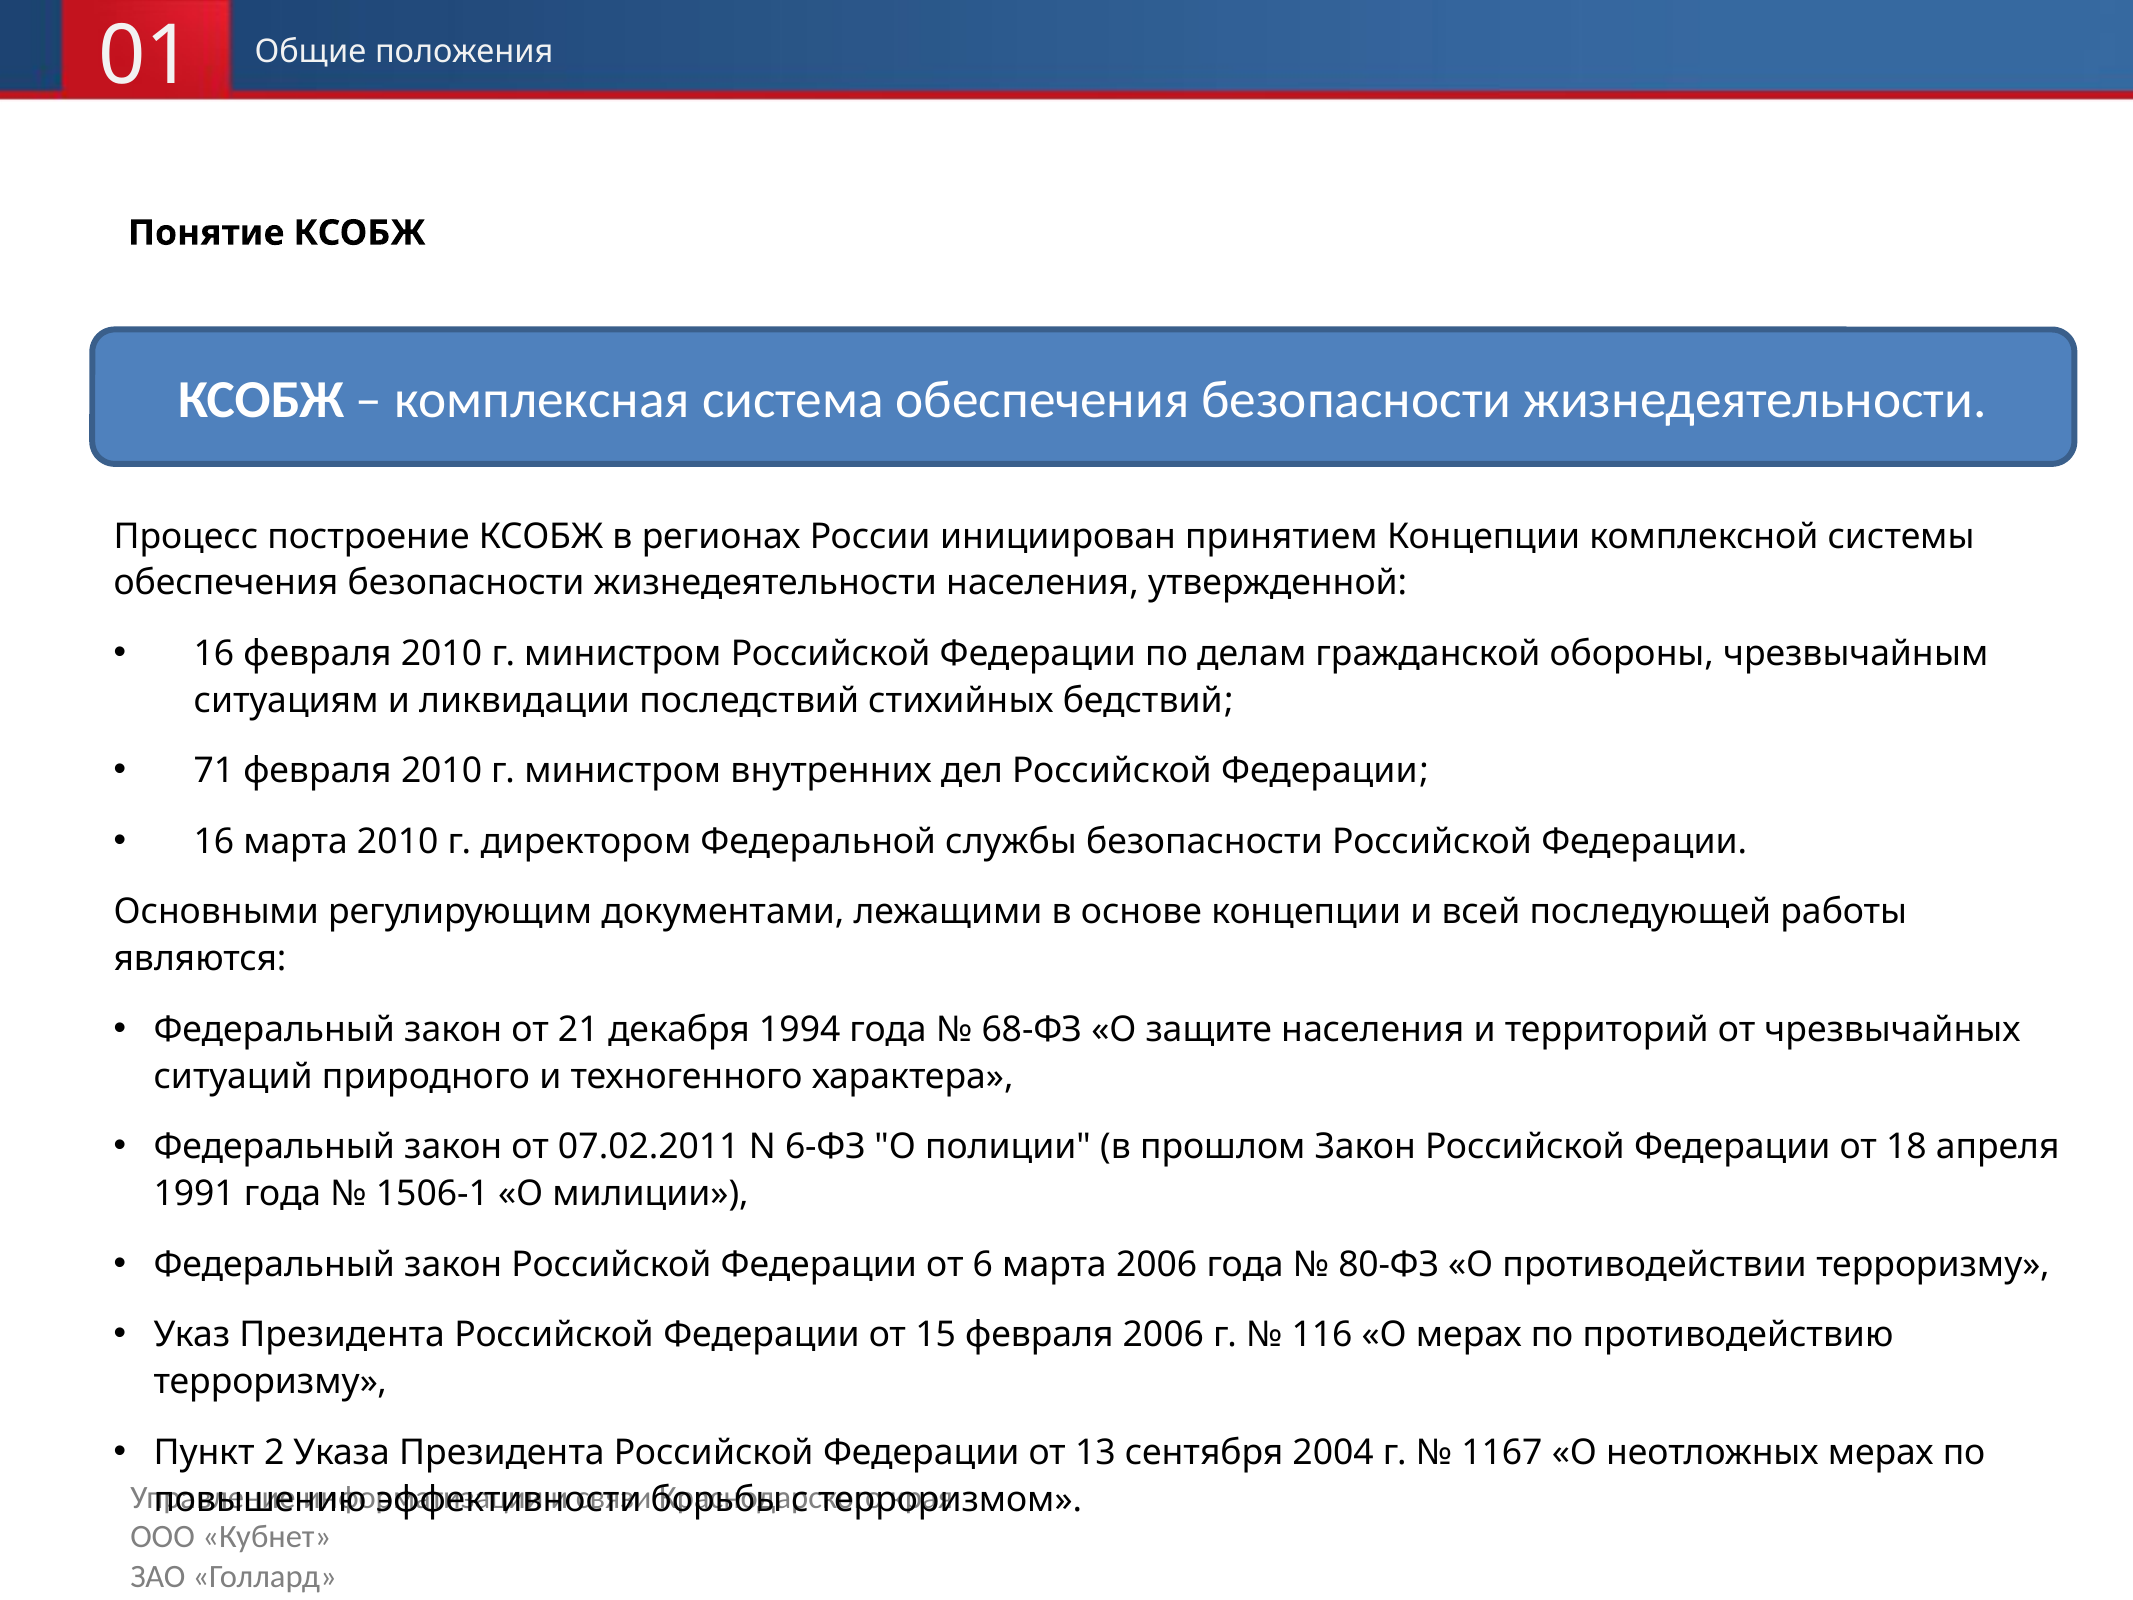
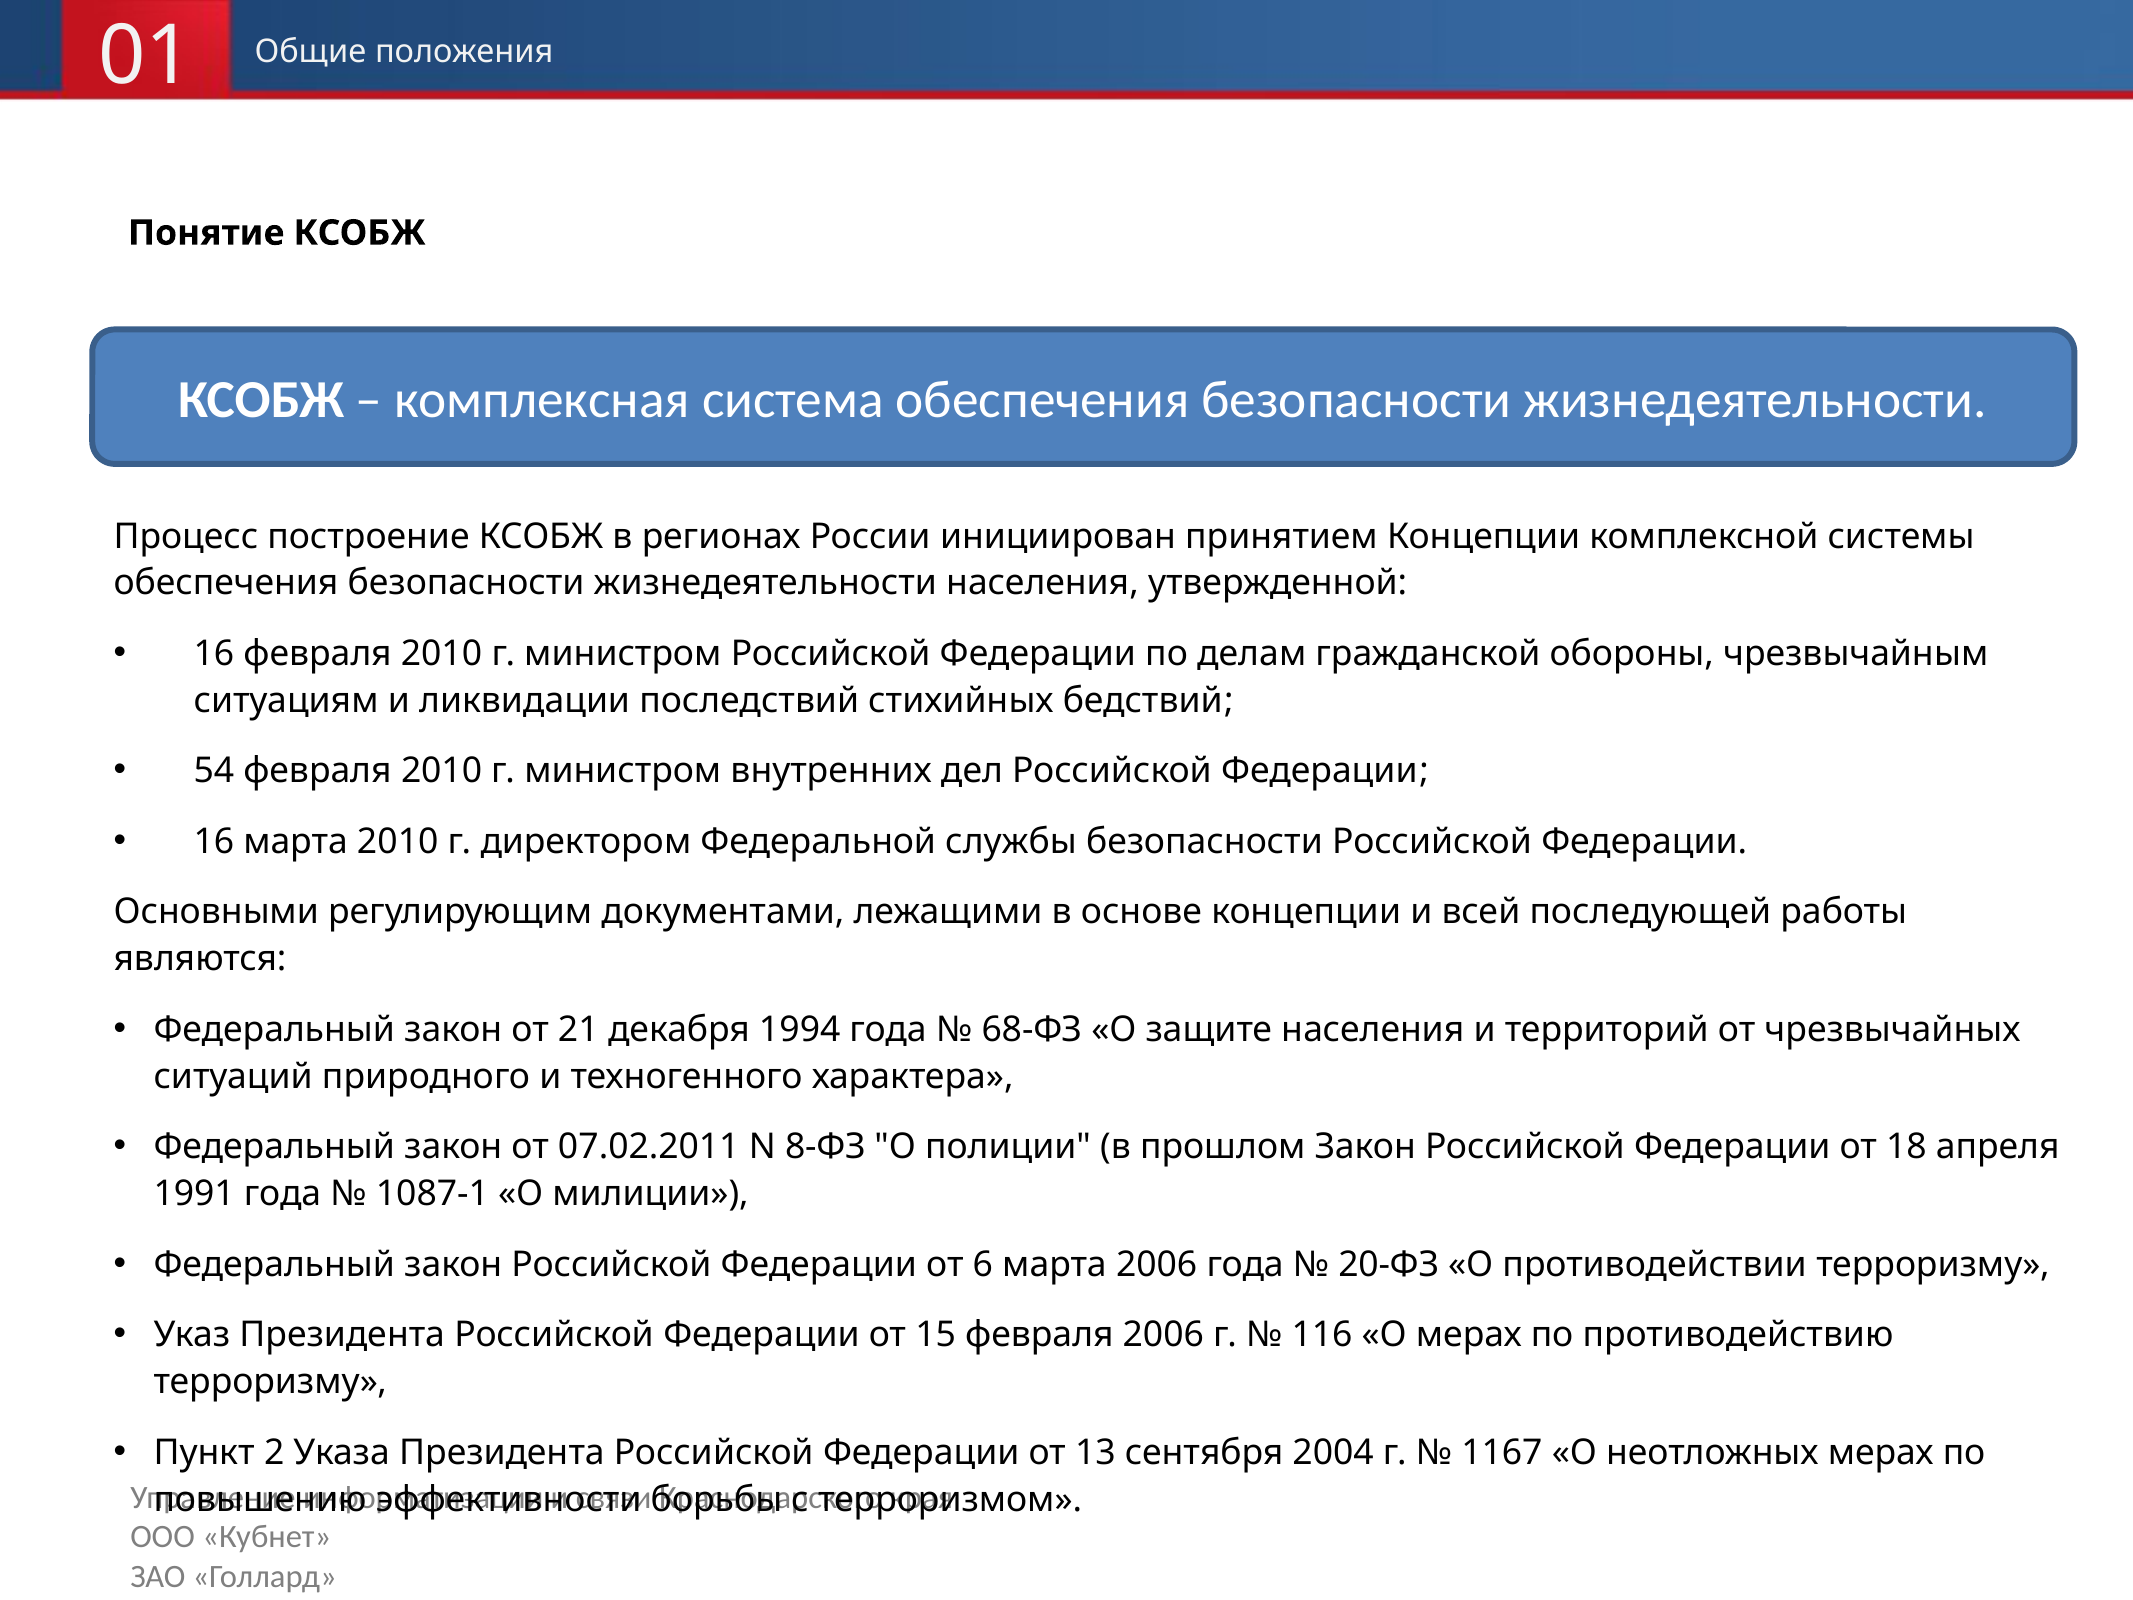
71: 71 -> 54
6-ФЗ: 6-ФЗ -> 8-ФЗ
1506-1: 1506-1 -> 1087-1
80-ФЗ: 80-ФЗ -> 20-ФЗ
